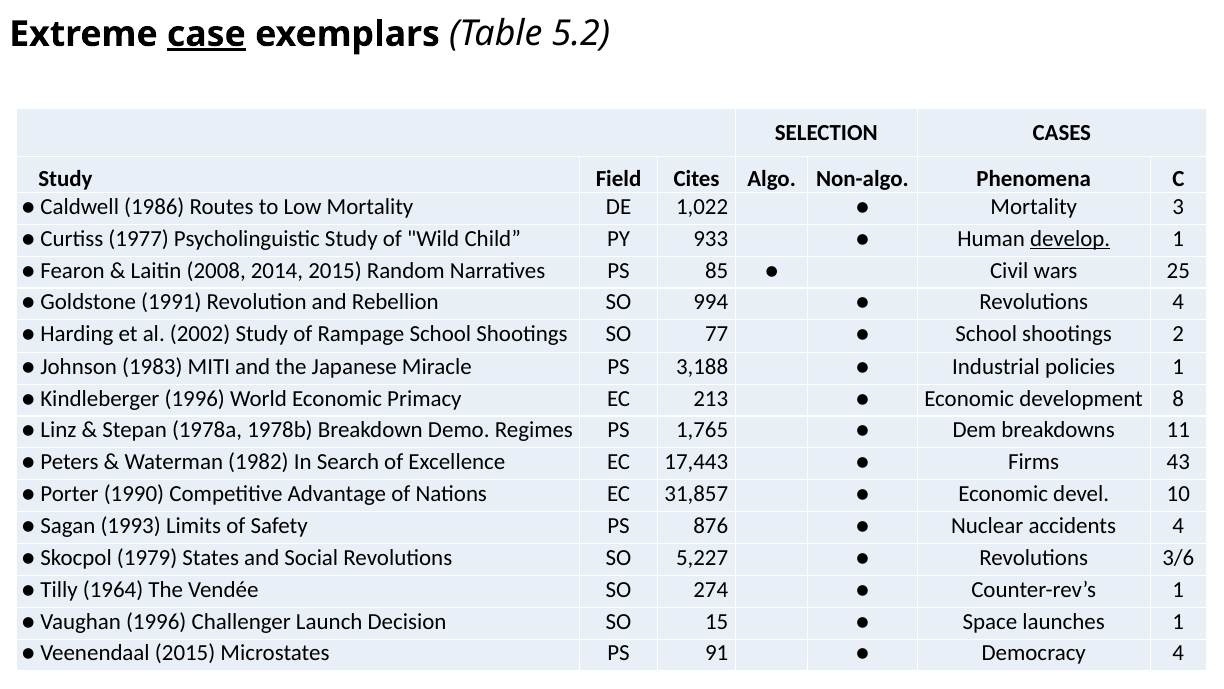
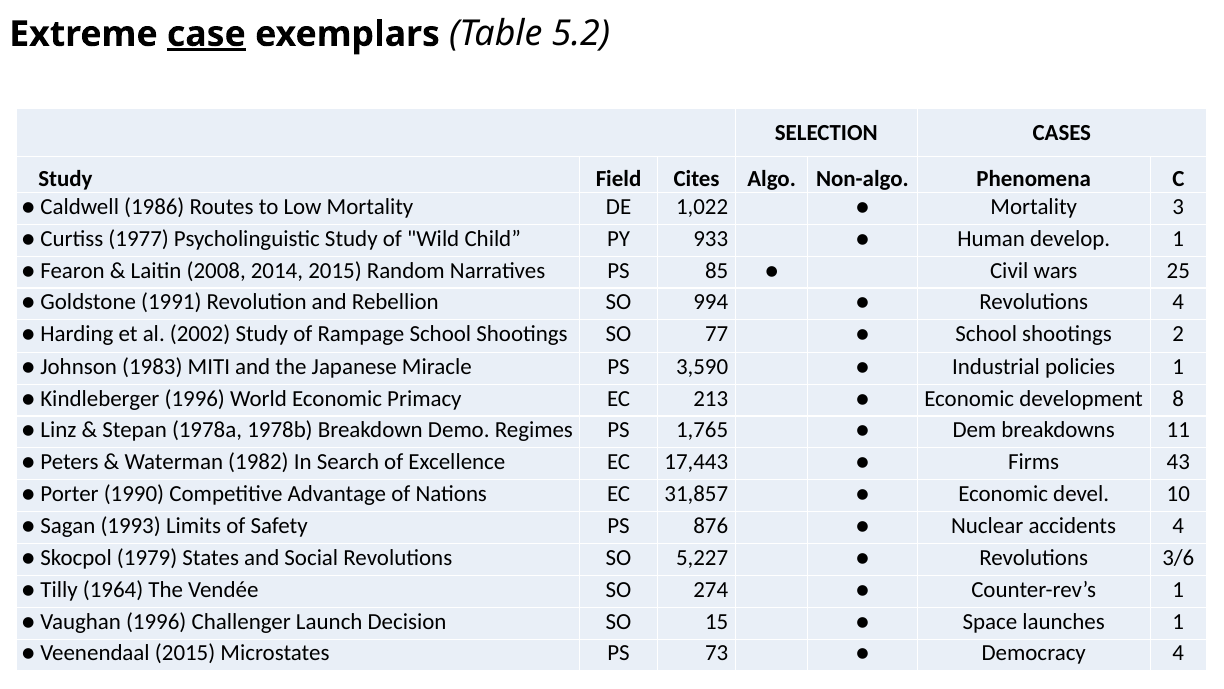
develop underline: present -> none
3,188: 3,188 -> 3,590
91: 91 -> 73
